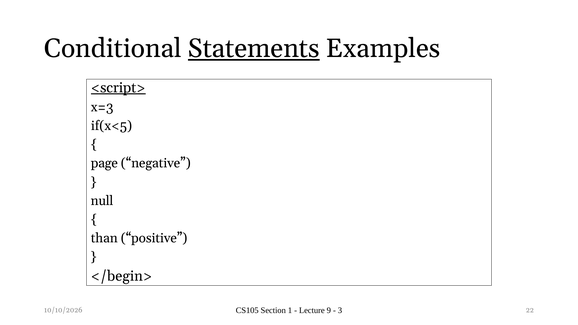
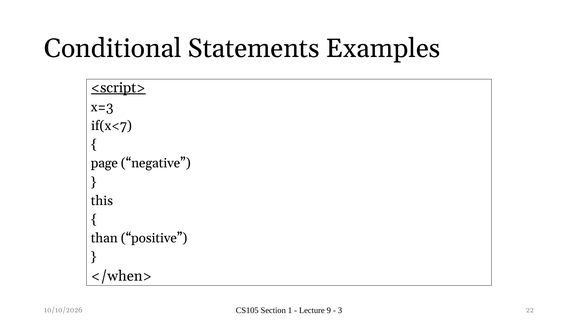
Statements underline: present -> none
if(x<5: if(x<5 -> if(x<7
null: null -> this
</begin>: </begin> -> </when>
